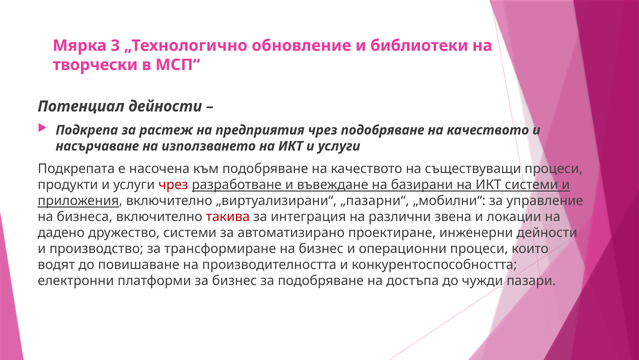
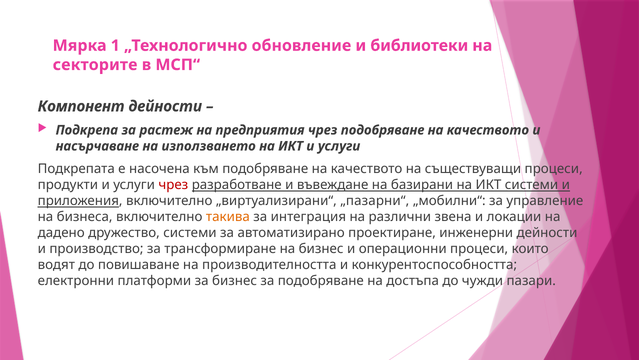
3: 3 -> 1
творчески: творчески -> секторите
Потенциал: Потенциал -> Компонент
такива colour: red -> orange
